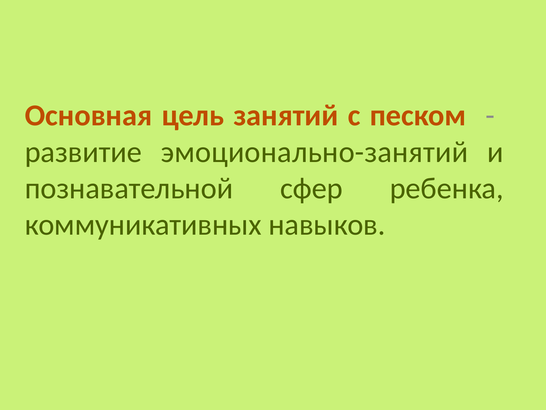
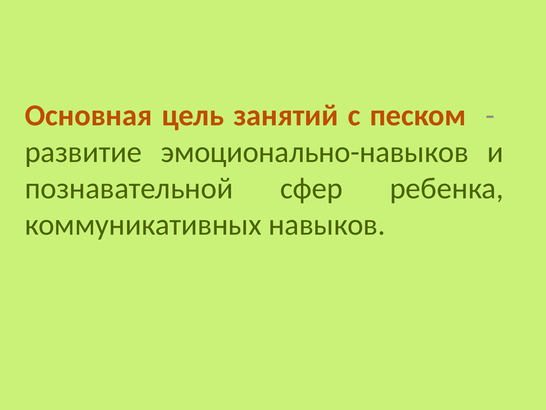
эмоционально-занятий: эмоционально-занятий -> эмоционально-навыков
